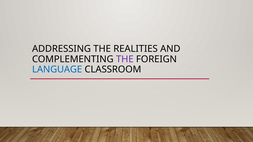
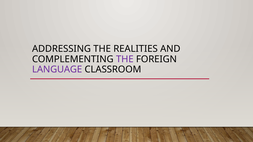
LANGUAGE colour: blue -> purple
